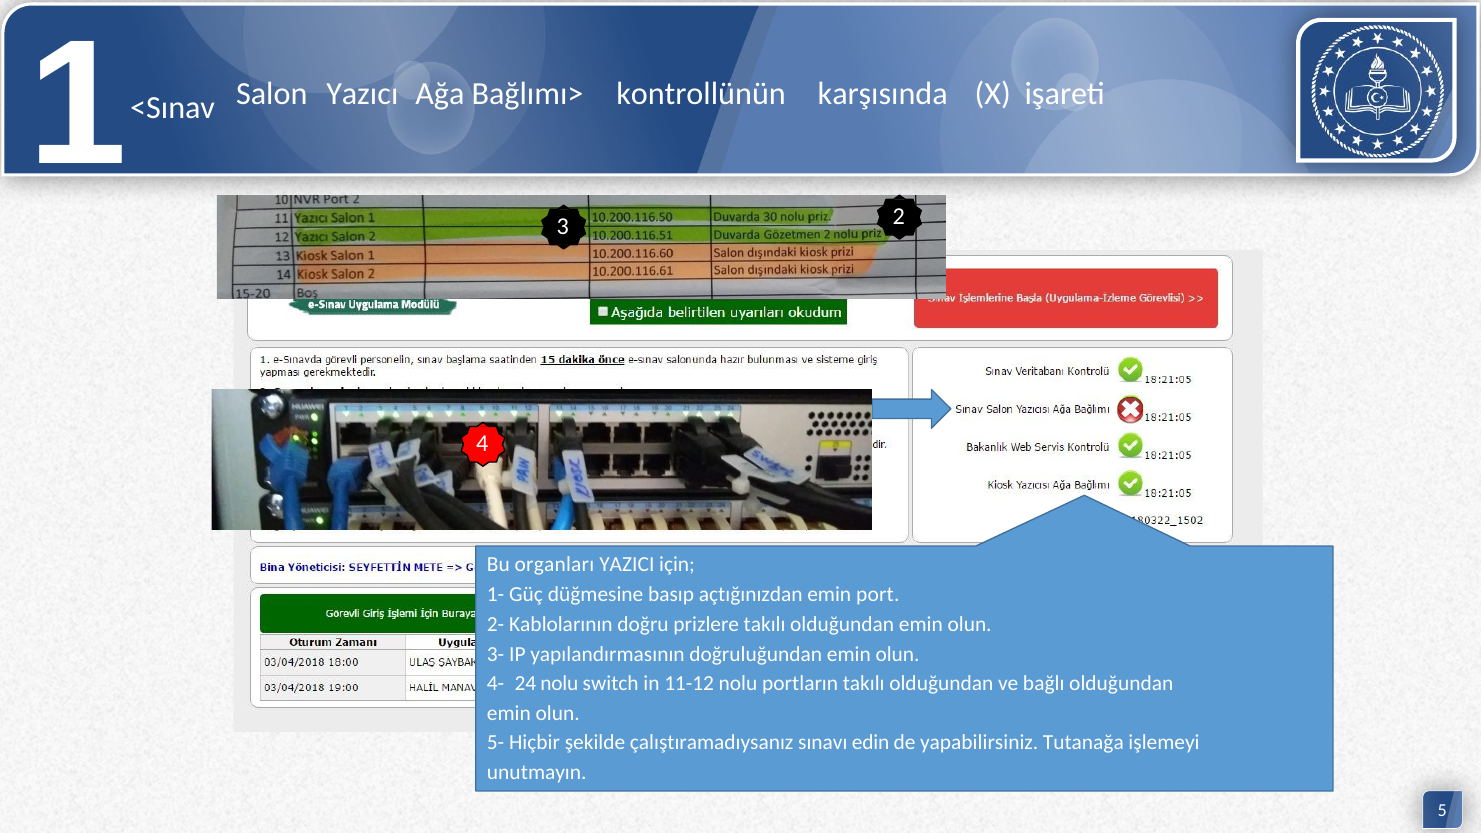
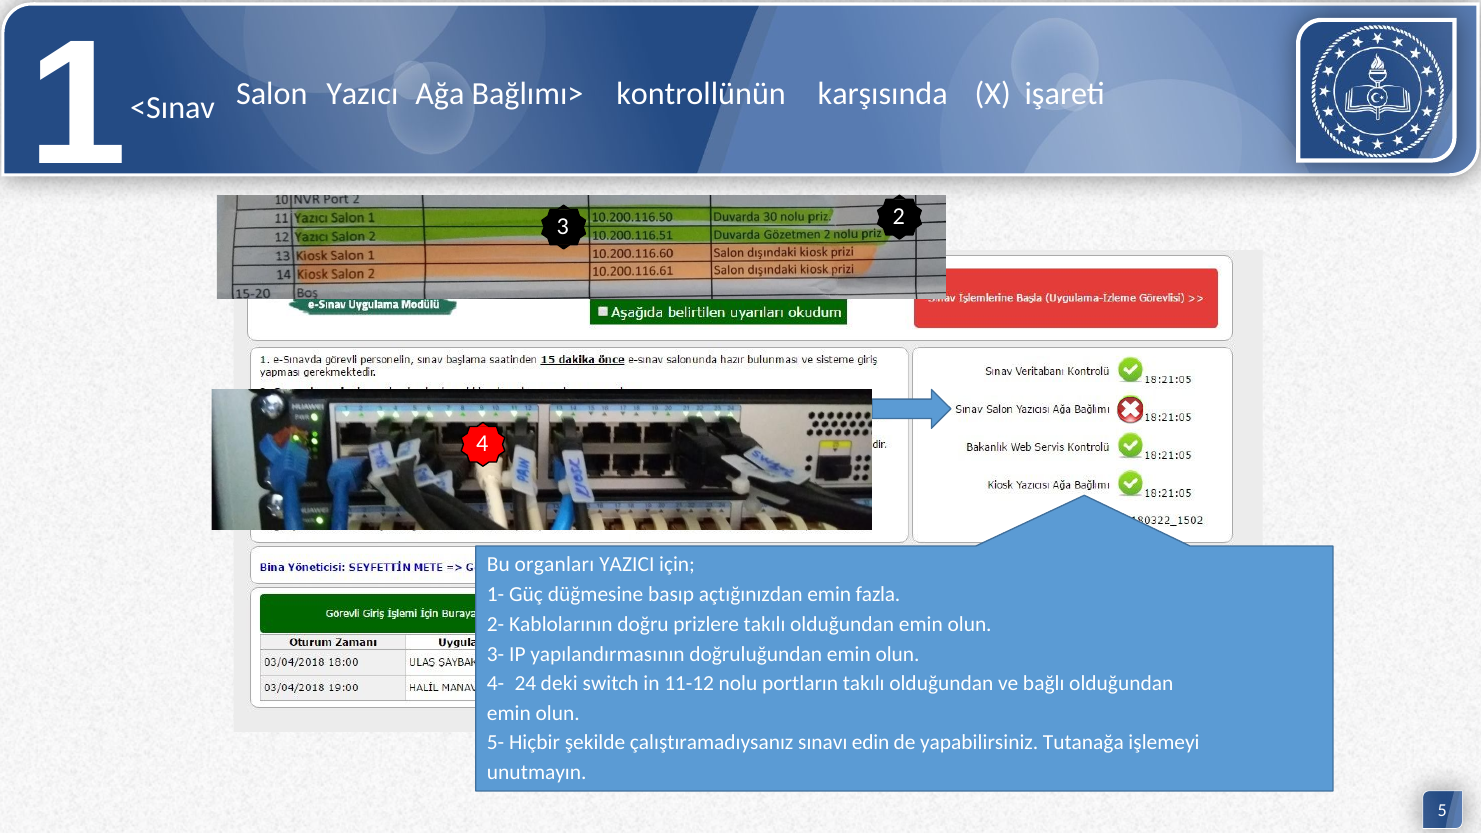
port: port -> fazla
24 nolu: nolu -> deki
